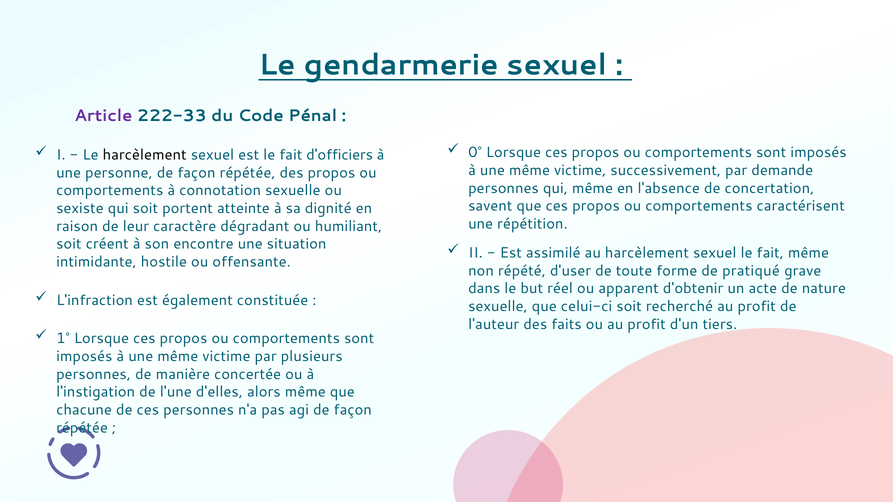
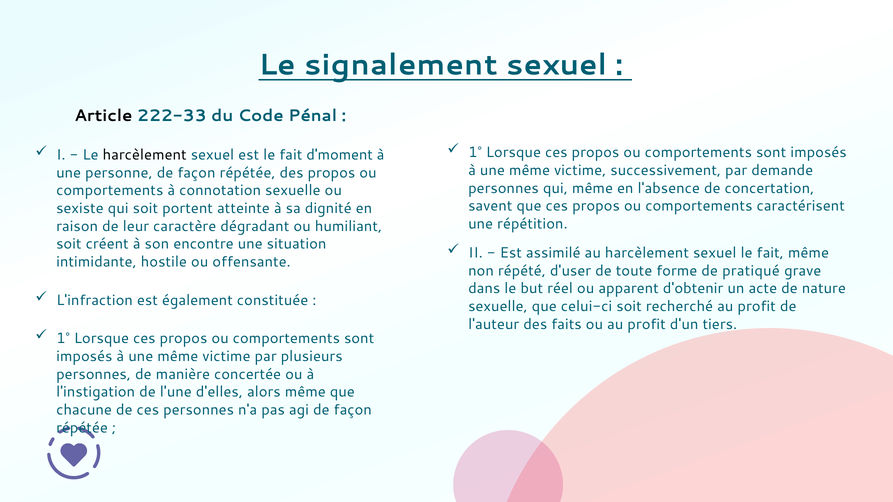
gendarmerie: gendarmerie -> signalement
Article colour: purple -> black
0° at (475, 153): 0° -> 1°
d'officiers: d'officiers -> d'moment
